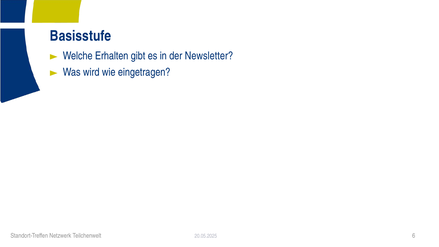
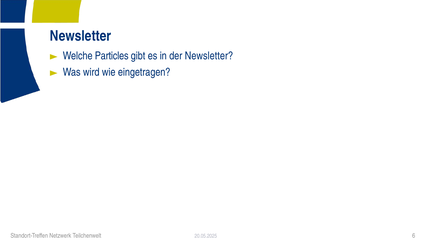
Basisstufe at (81, 36): Basisstufe -> Newsletter
Erhalten: Erhalten -> Particles
